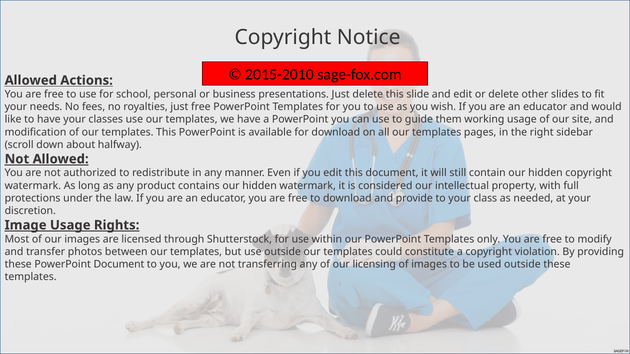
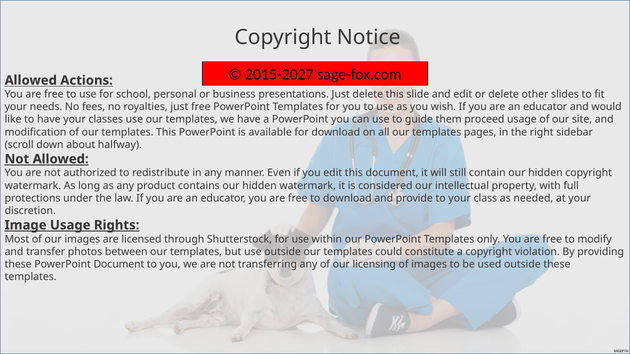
2015-2010: 2015-2010 -> 2015-2027
working: working -> proceed
